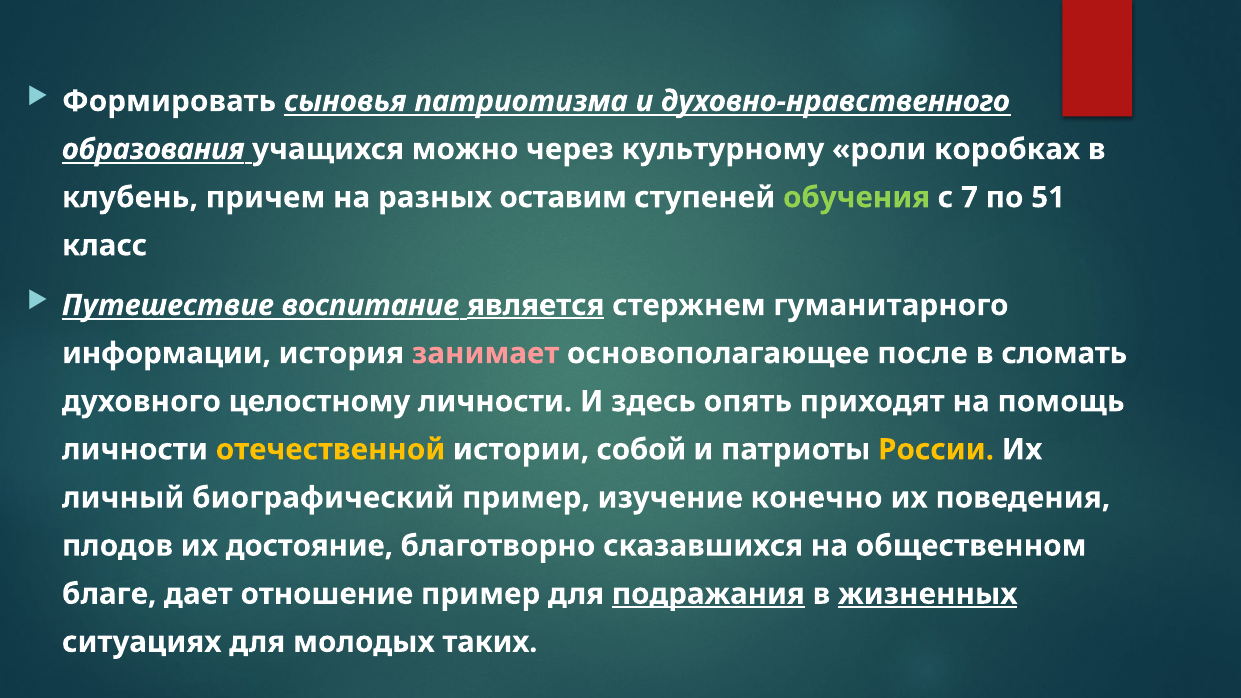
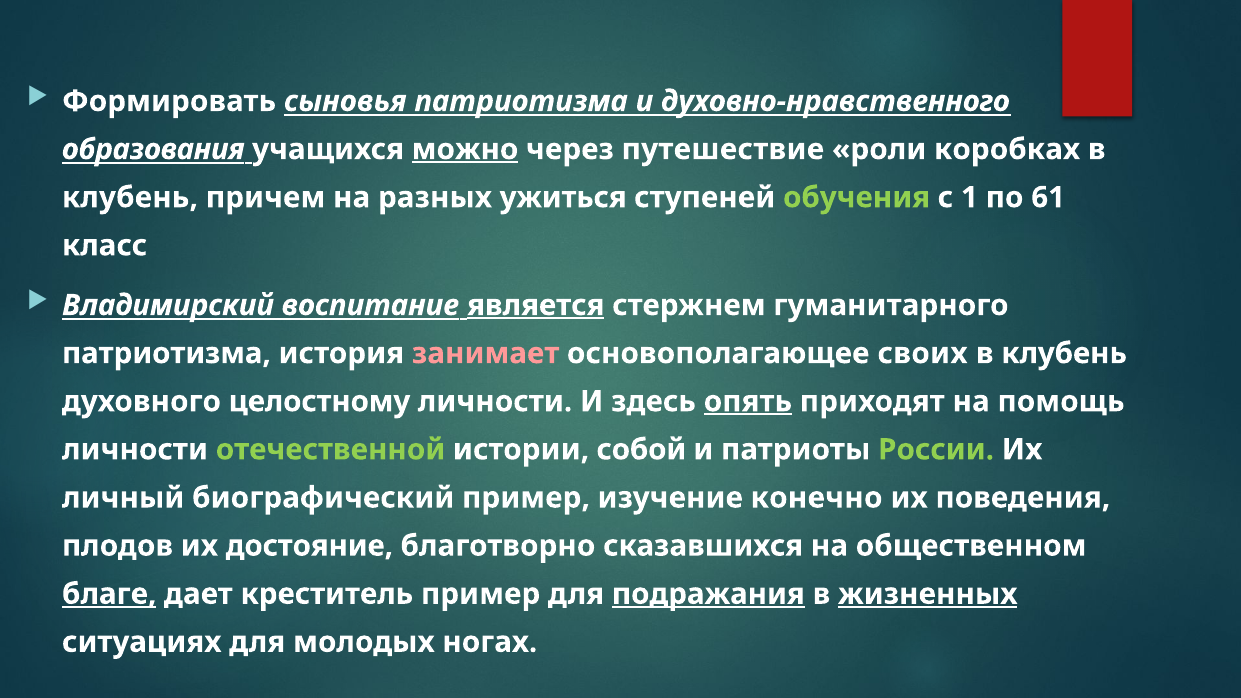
можно underline: none -> present
культурному: культурному -> путешествие
оставим: оставим -> ужиться
7: 7 -> 1
51: 51 -> 61
Путешествие: Путешествие -> Владимирский
информации at (166, 353): информации -> патриотизма
после: после -> своих
сломать at (1064, 353): сломать -> клубень
опять underline: none -> present
отечественной colour: yellow -> light green
России colour: yellow -> light green
благе underline: none -> present
отношение: отношение -> креститель
таких: таких -> ногах
